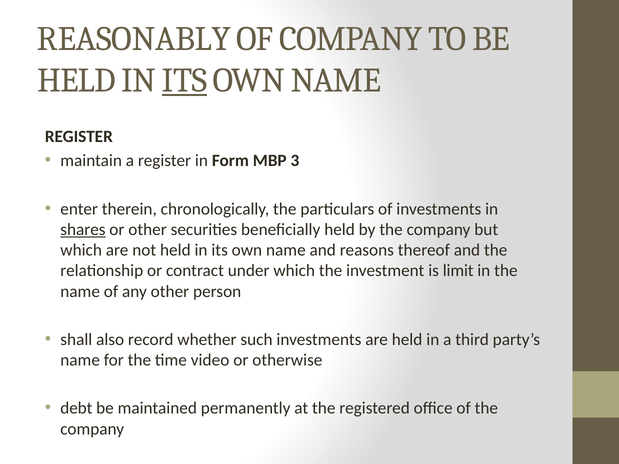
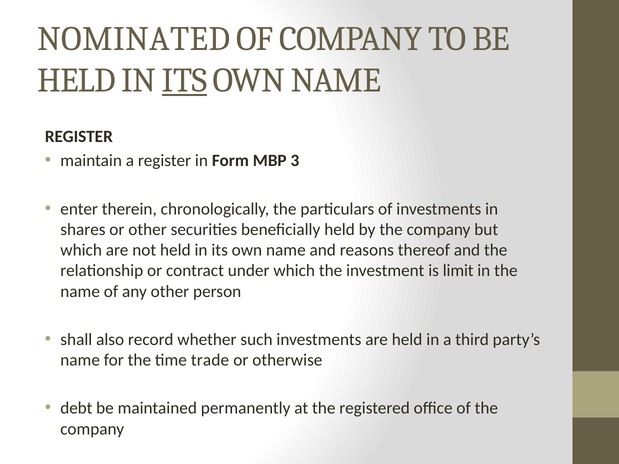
REASONABLY: REASONABLY -> NOMINATED
shares underline: present -> none
video: video -> trade
